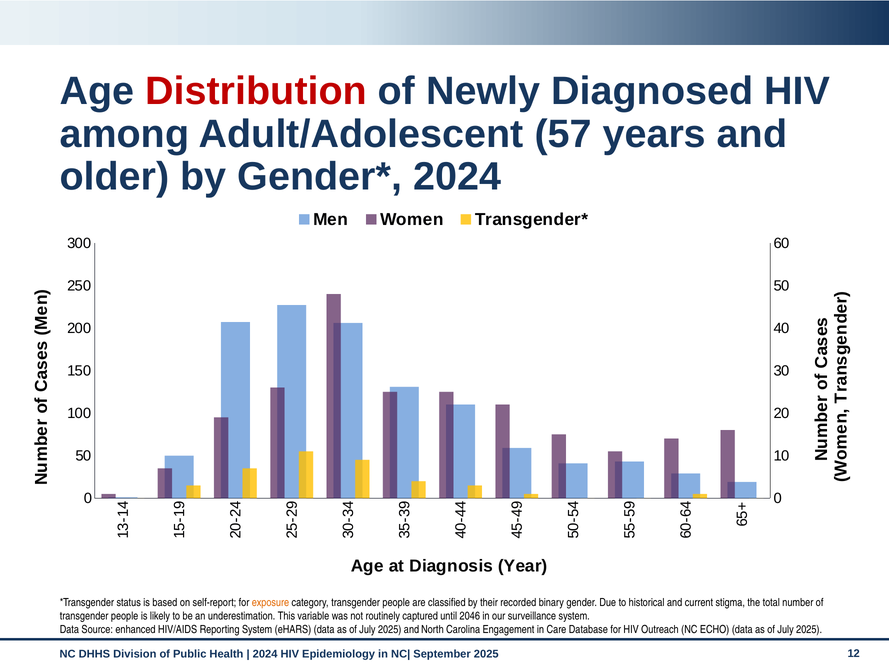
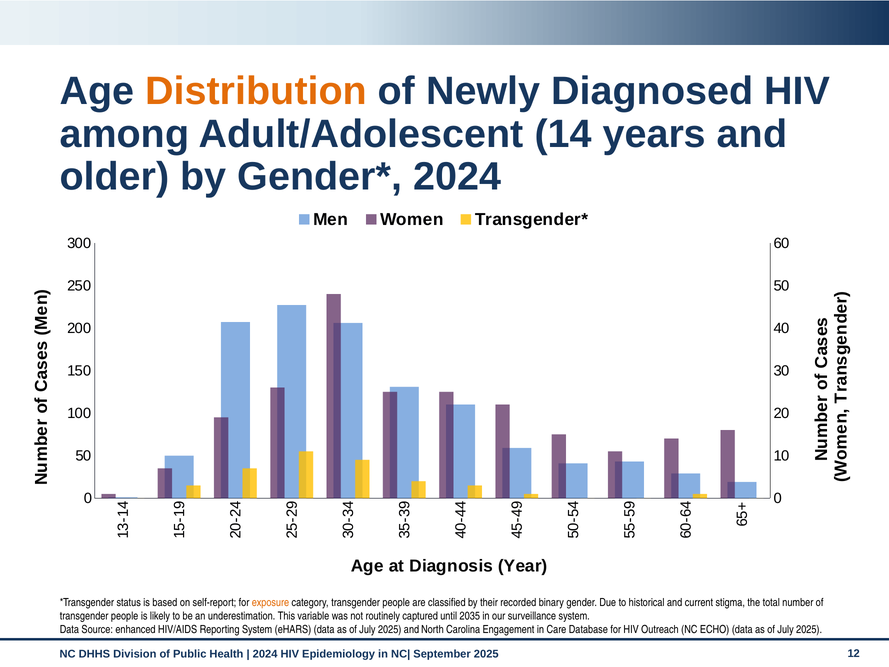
Distribution colour: red -> orange
57: 57 -> 14
2046: 2046 -> 2035
